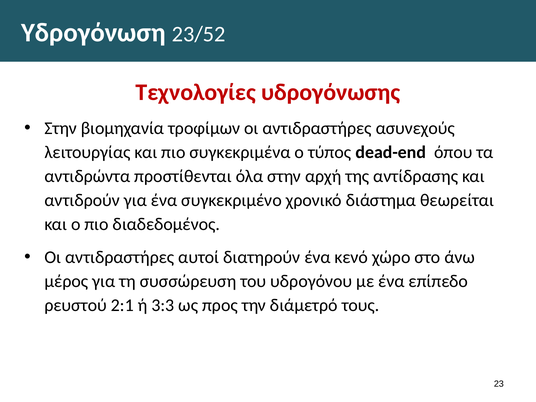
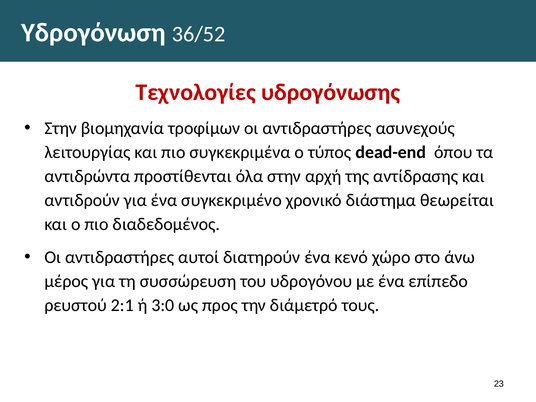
23/52: 23/52 -> 36/52
3:3: 3:3 -> 3:0
